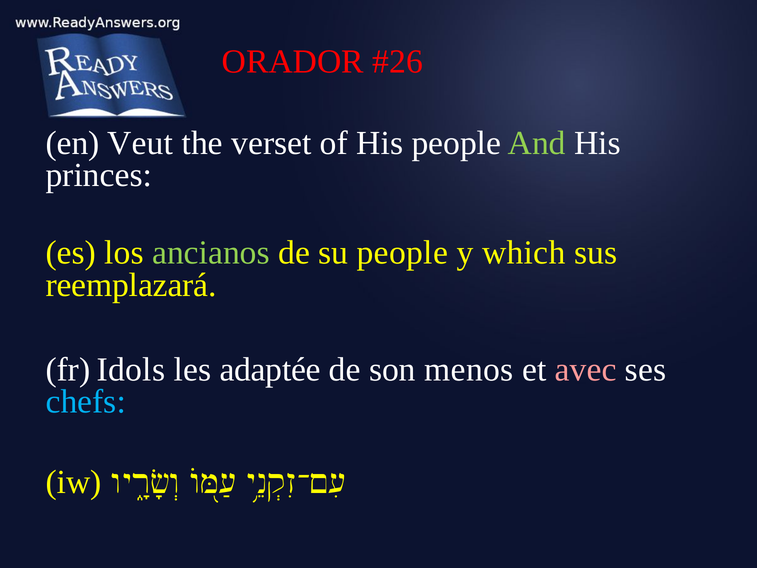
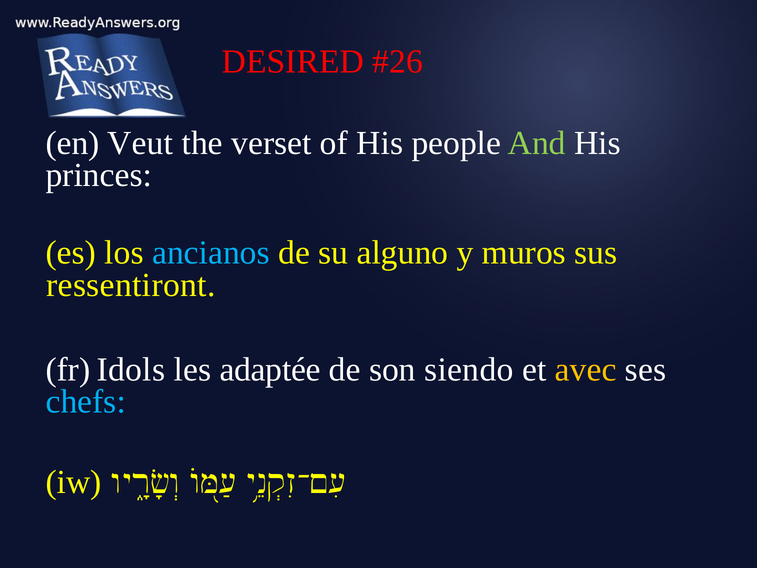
ORADOR: ORADOR -> DESIRED
ancianos colour: light green -> light blue
su people: people -> alguno
which: which -> muros
reemplazará: reemplazará -> ressentiront
menos: menos -> siendo
avec colour: pink -> yellow
